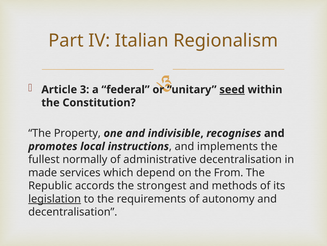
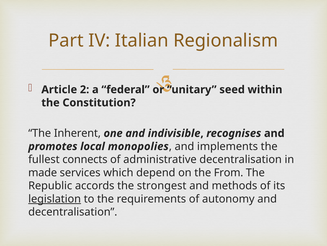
3: 3 -> 2
seed underline: present -> none
Property: Property -> Inherent
instructions: instructions -> monopolies
normally: normally -> connects
